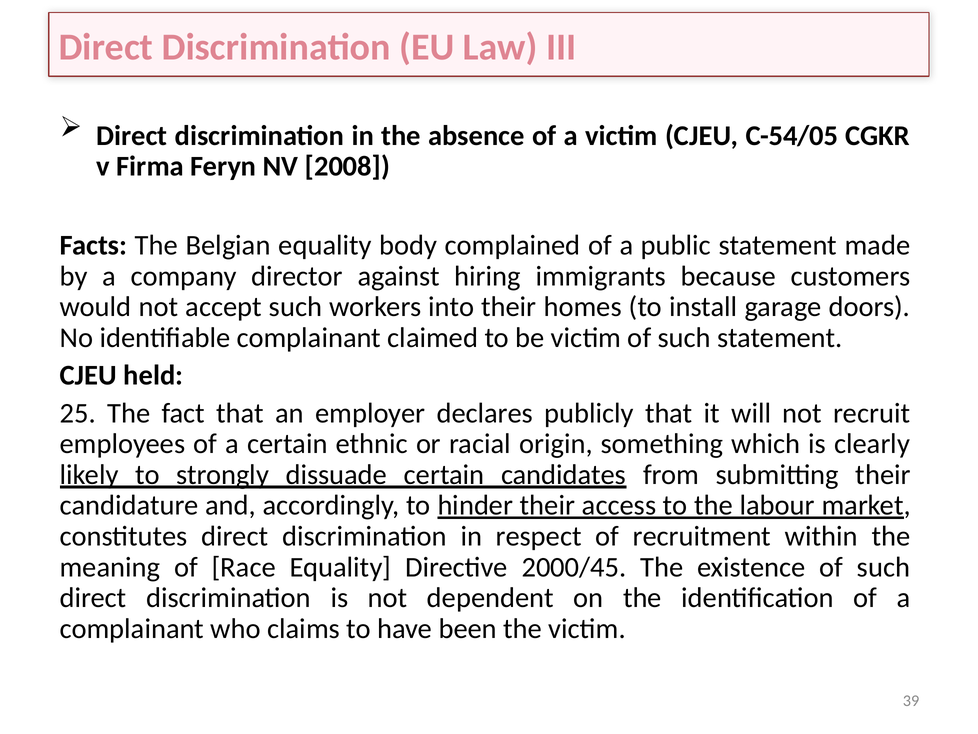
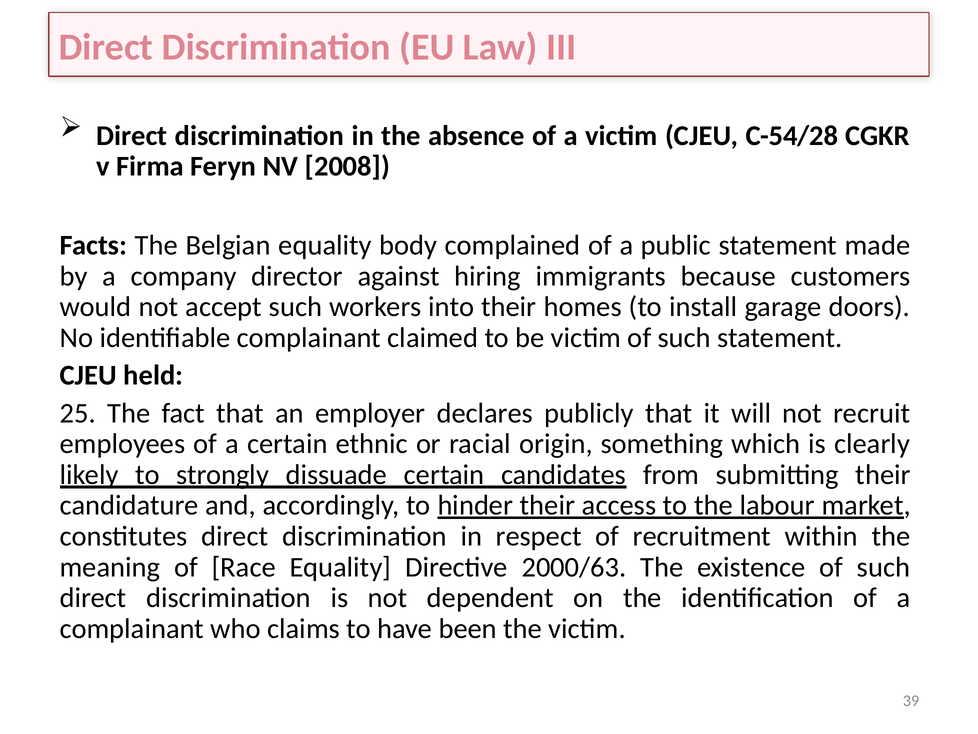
C-54/05: C-54/05 -> C-54/28
2000/45: 2000/45 -> 2000/63
